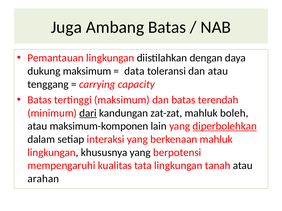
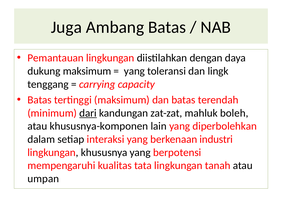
data at (134, 71): data -> yang
dan atau: atau -> lingk
maksimum-komponen: maksimum-komponen -> khususnya-komponen
diperbolehkan underline: present -> none
berkenaan mahluk: mahluk -> industri
arahan: arahan -> umpan
